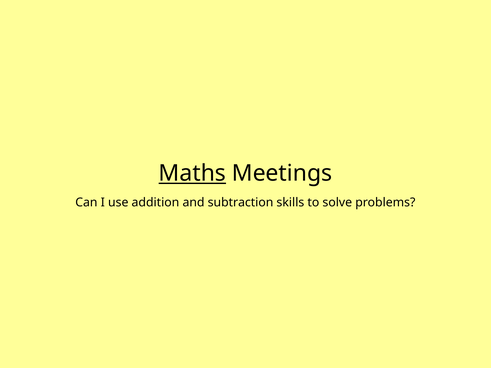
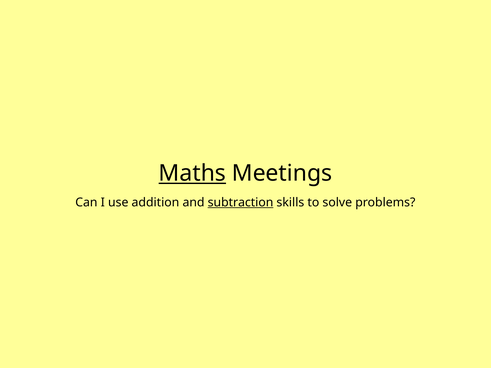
subtraction underline: none -> present
